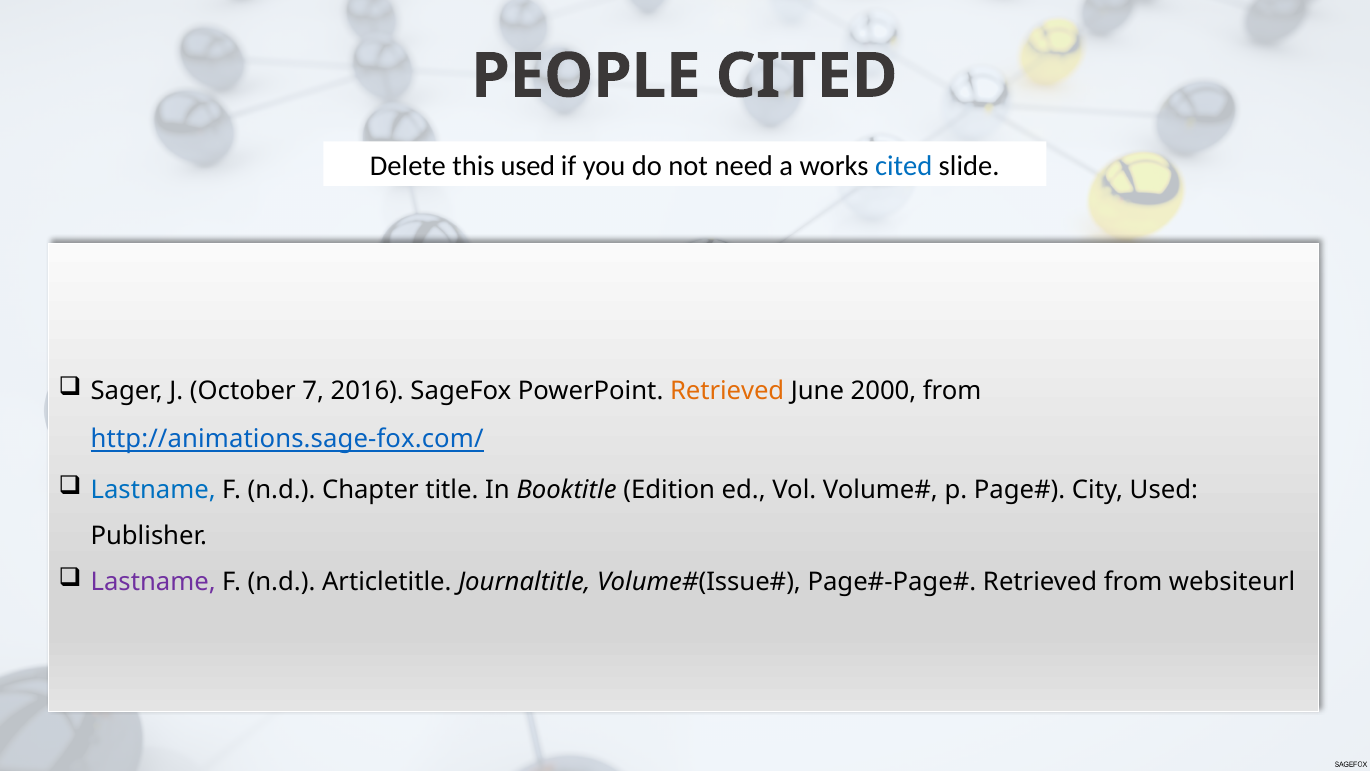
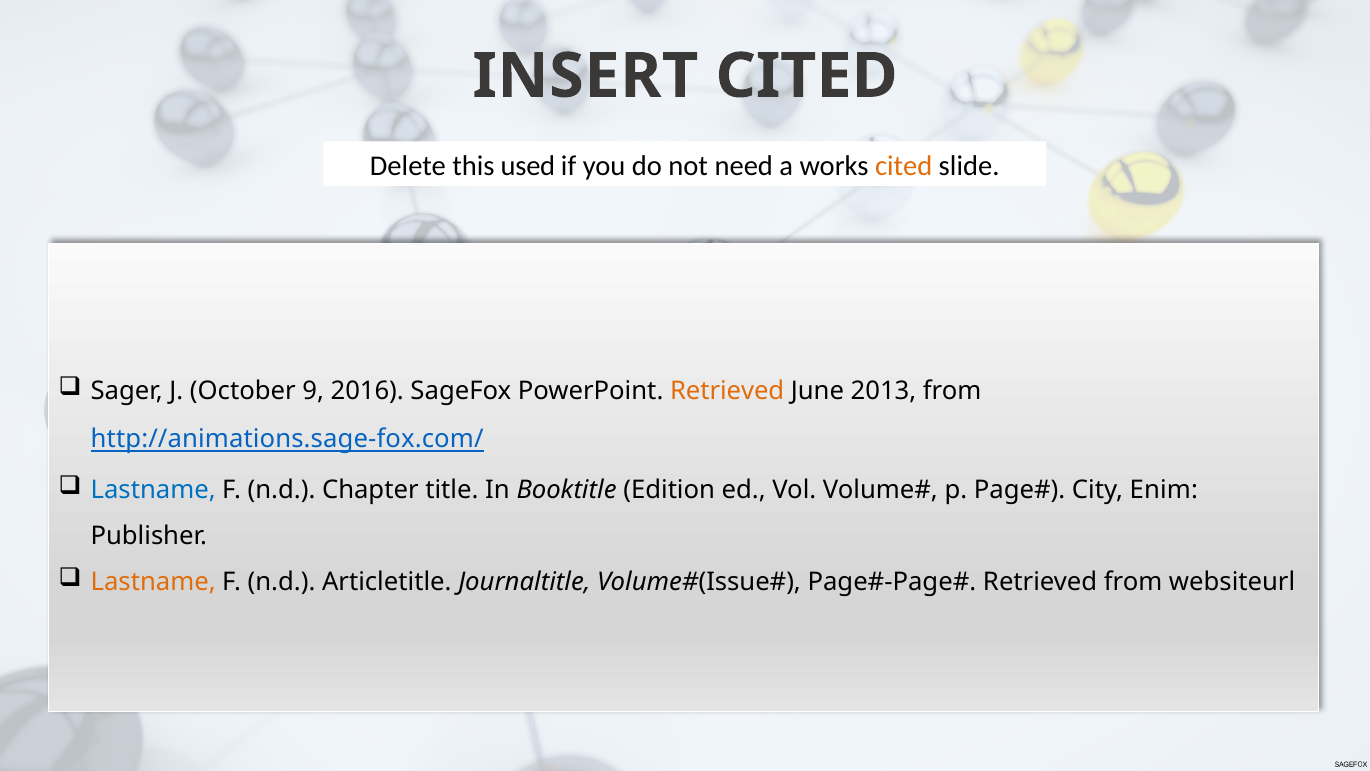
PEOPLE: PEOPLE -> INSERT
cited at (904, 166) colour: blue -> orange
7: 7 -> 9
2000: 2000 -> 2013
City Used: Used -> Enim
Lastname at (153, 582) colour: purple -> orange
